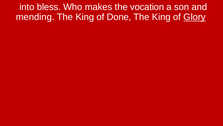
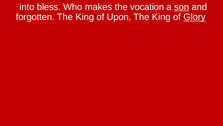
son underline: none -> present
mending: mending -> forgotten
Done: Done -> Upon
